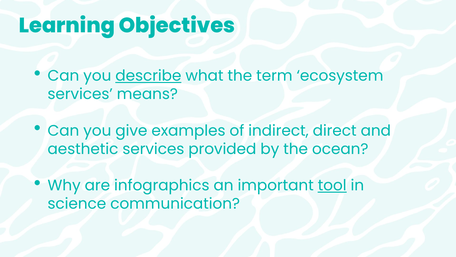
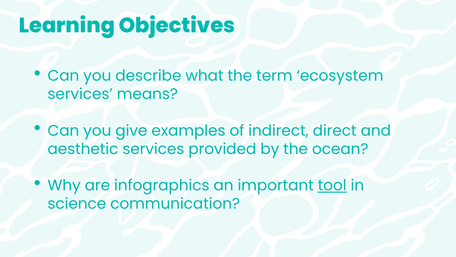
describe underline: present -> none
